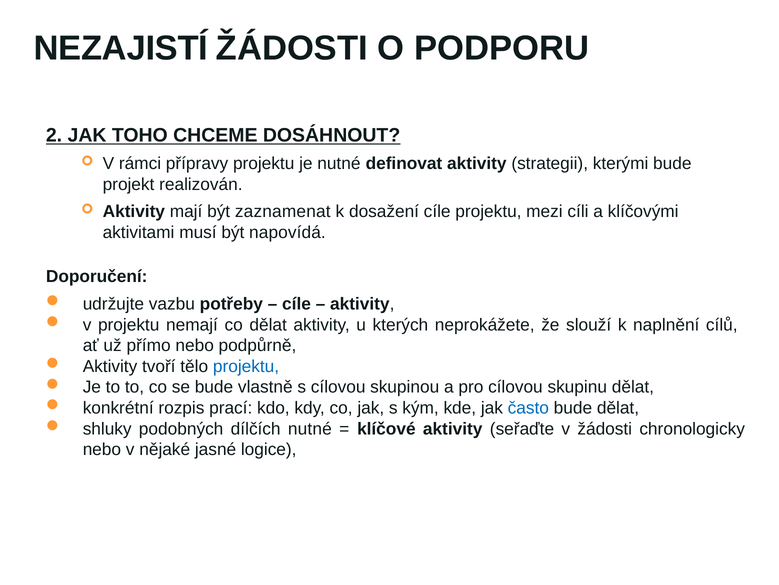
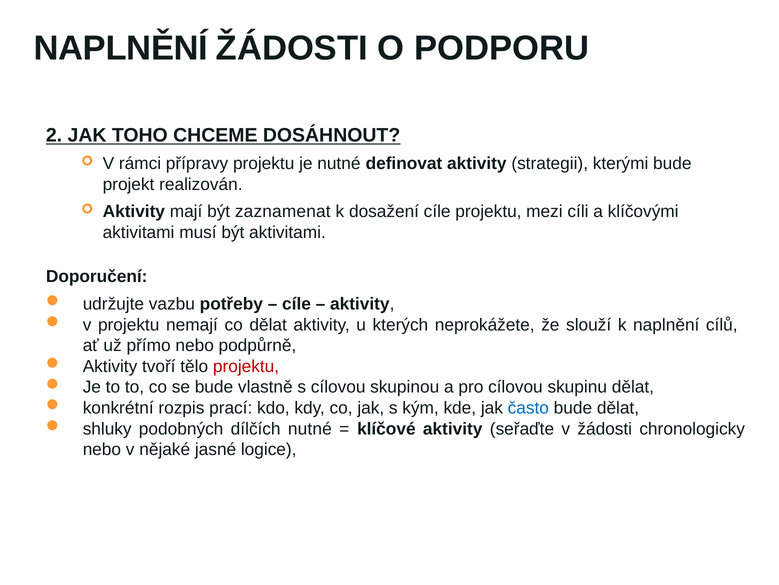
NEZAJISTÍ at (121, 48): NEZAJISTÍ -> NAPLNĚNÍ
být napovídá: napovídá -> aktivitami
projektu at (246, 366) colour: blue -> red
